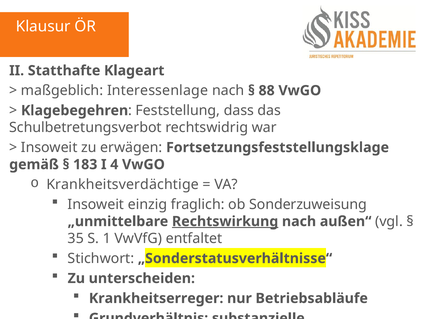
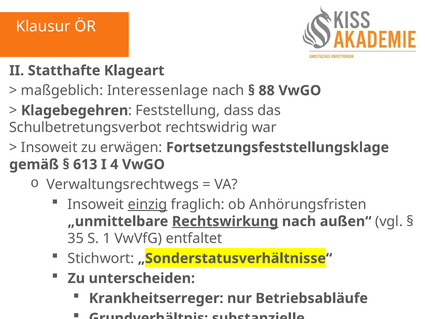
183: 183 -> 613
Krankheitsverdächtige: Krankheitsverdächtige -> Verwaltungsrechtwegs
einzig underline: none -> present
Sonderzuweisung: Sonderzuweisung -> Anhörungsfristen
